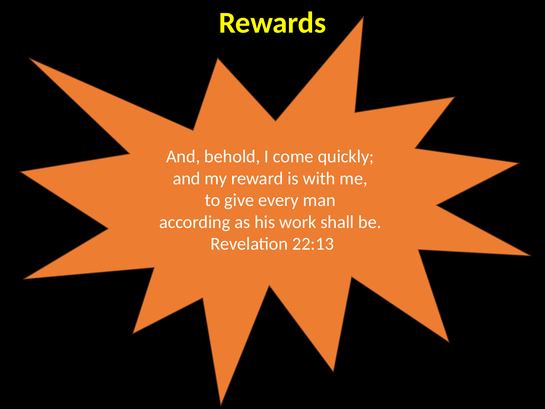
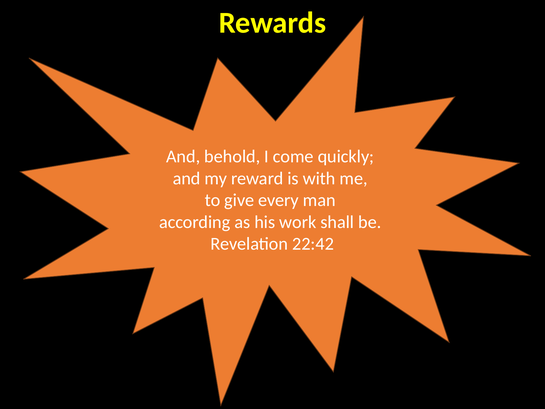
22:13: 22:13 -> 22:42
